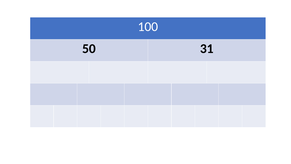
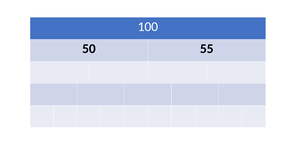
31: 31 -> 55
